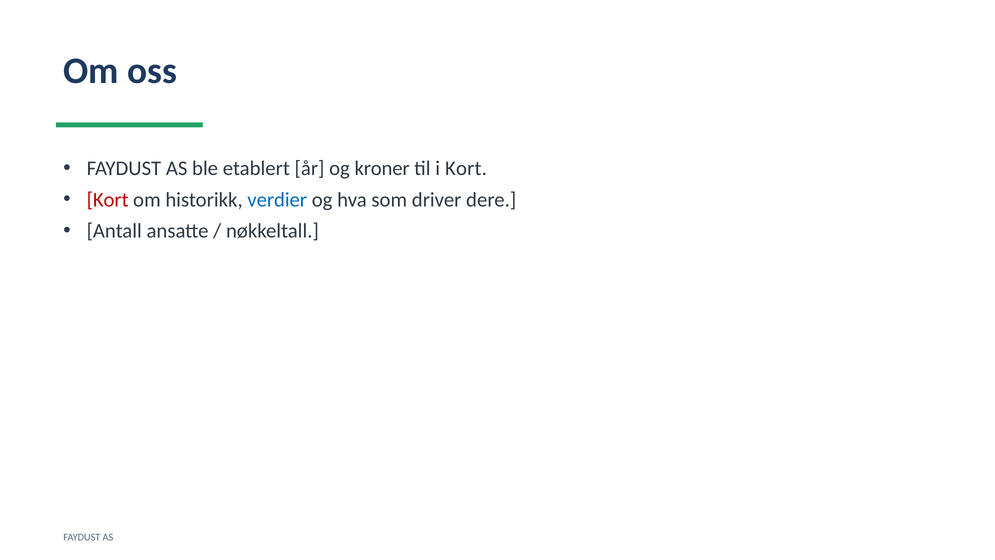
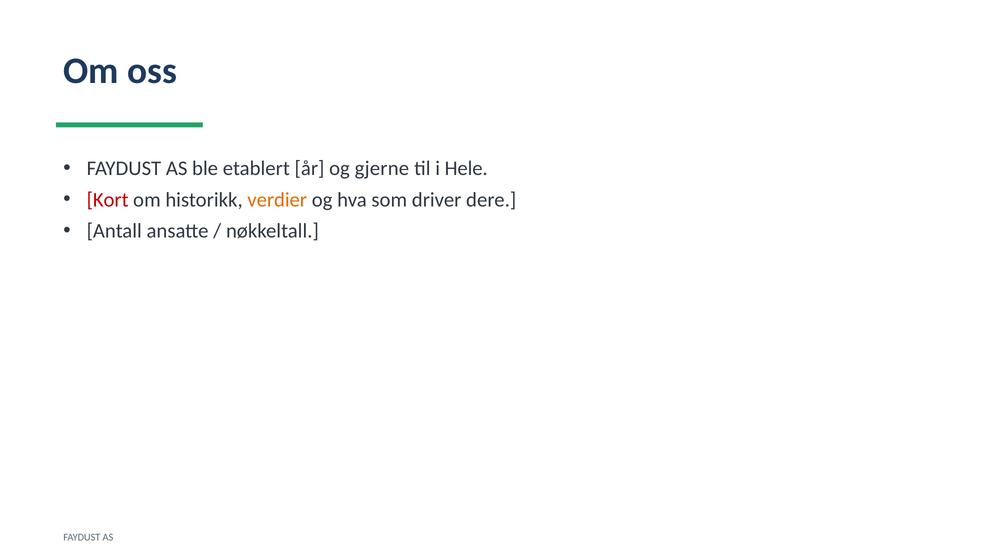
kroner: kroner -> gjerne
i Kort: Kort -> Hele
verdier colour: blue -> orange
